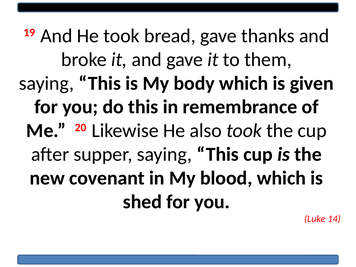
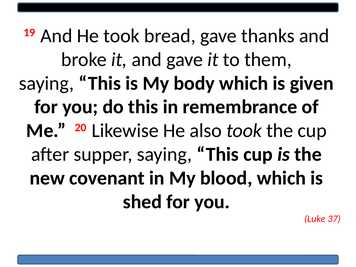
14: 14 -> 37
